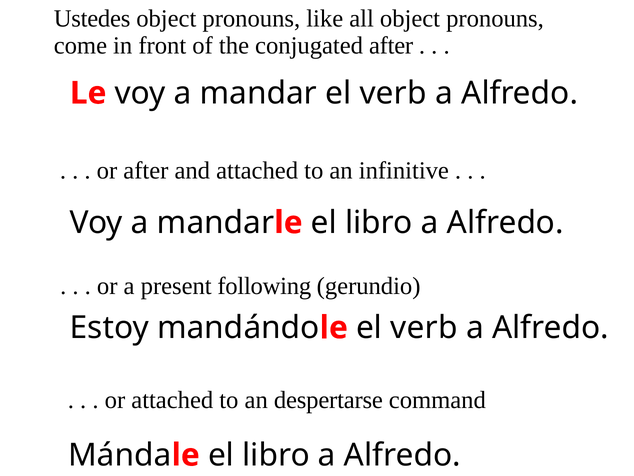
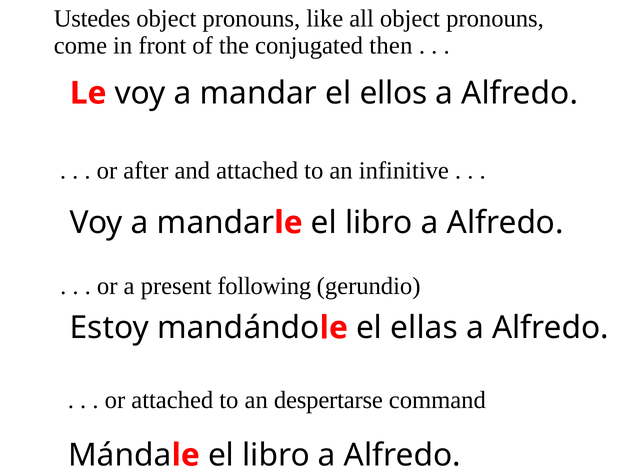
conjugated after: after -> then
mandar el verb: verb -> ellos
le el verb: verb -> ellas
